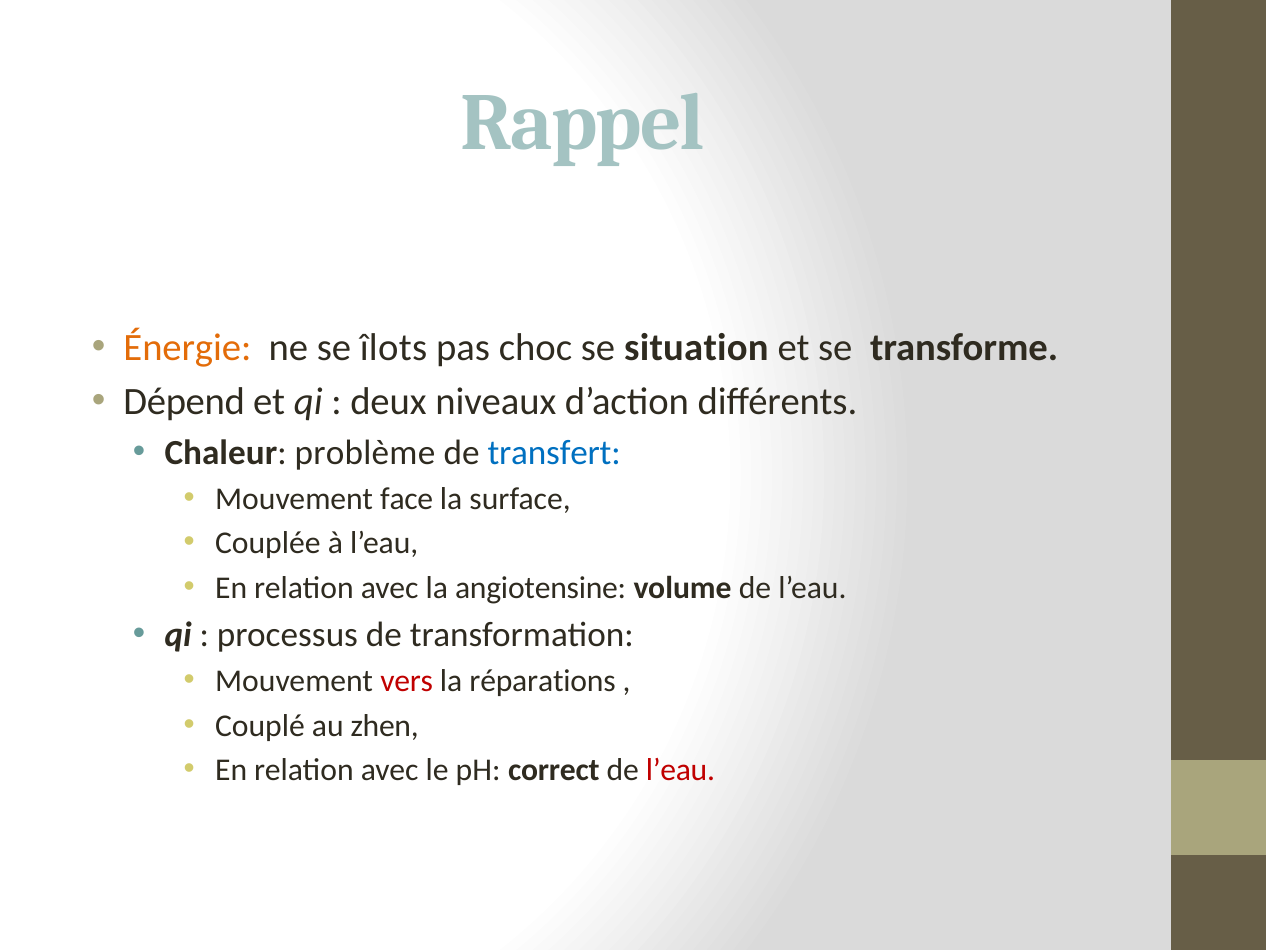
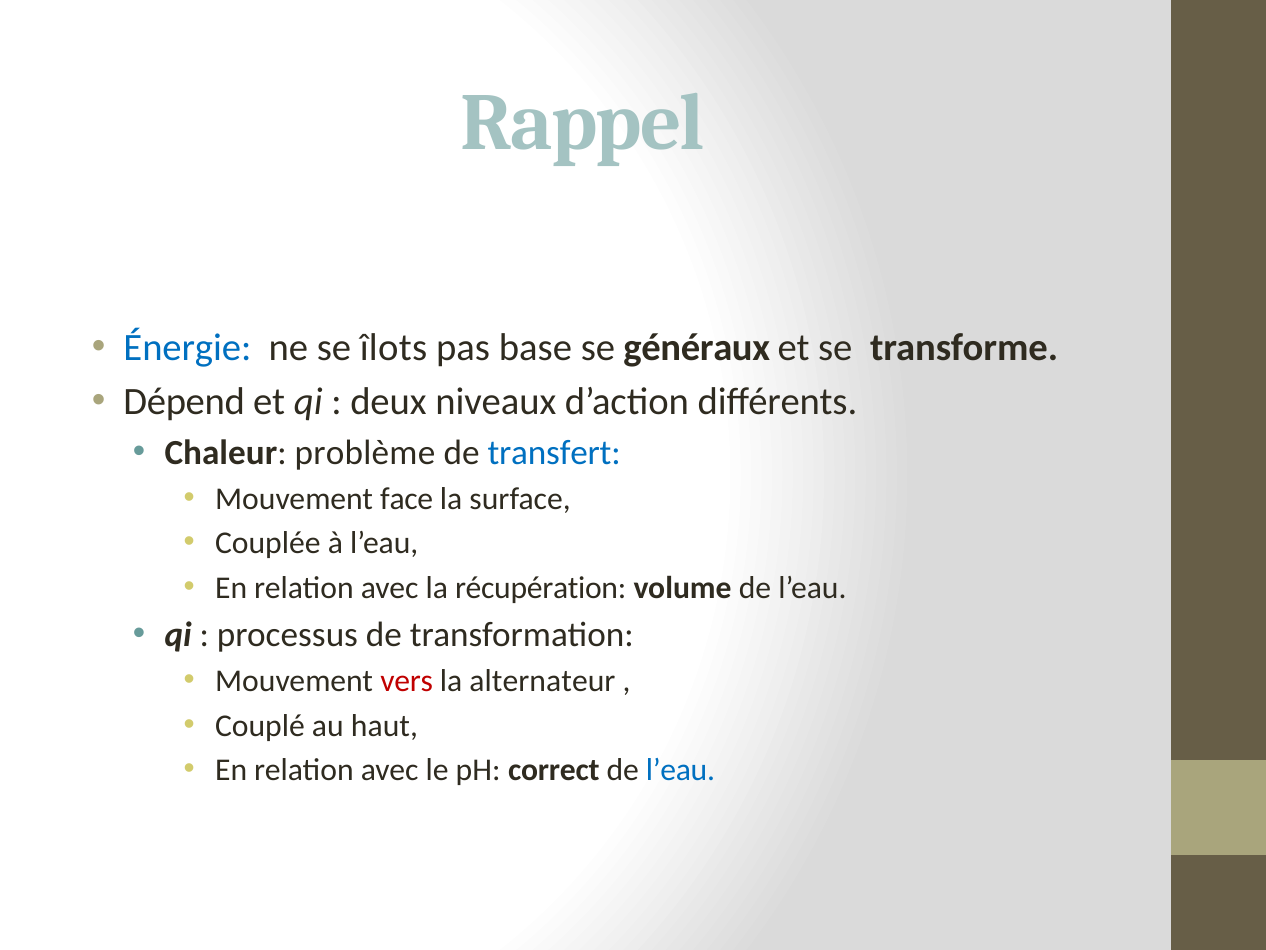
Énergie colour: orange -> blue
choc: choc -> base
situation: situation -> généraux
angiotensine: angiotensine -> récupération
réparations: réparations -> alternateur
zhen: zhen -> haut
l’eau at (680, 769) colour: red -> blue
